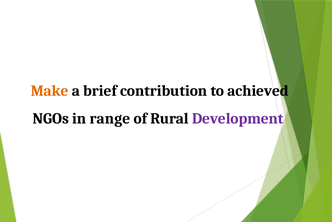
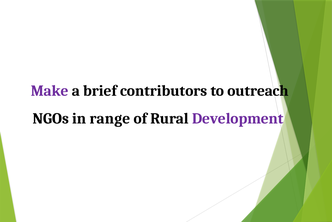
Make colour: orange -> purple
contribution: contribution -> contributors
achieved: achieved -> outreach
